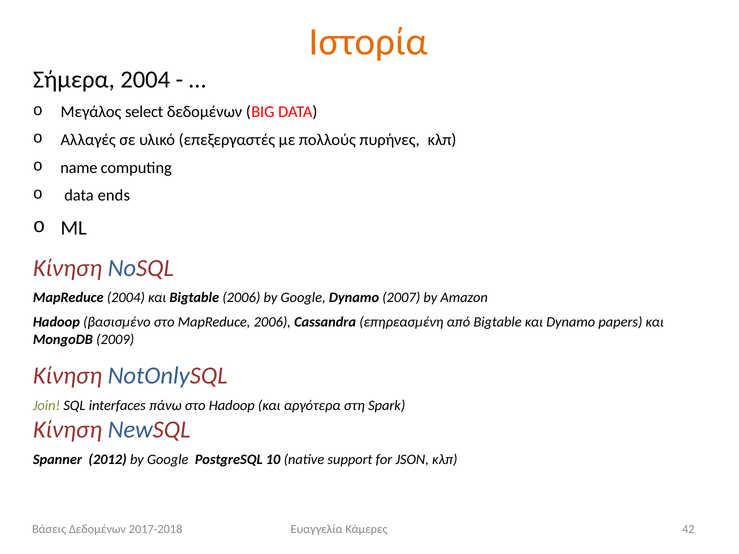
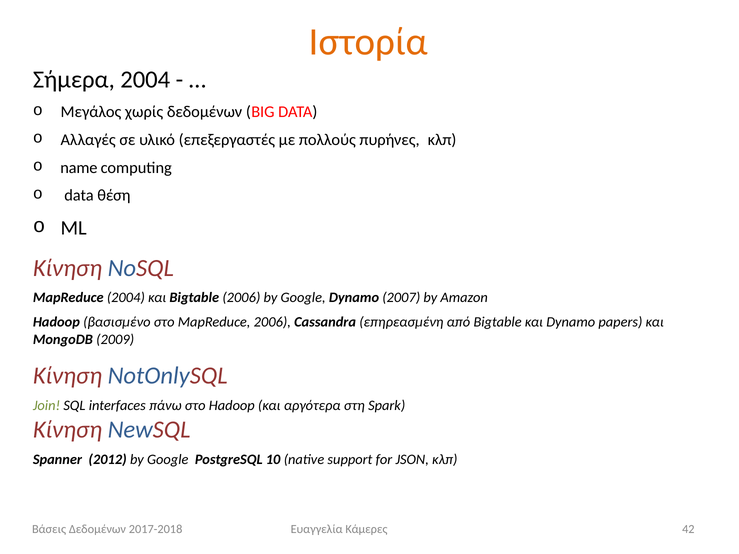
select: select -> χωρίς
ends: ends -> θέση
